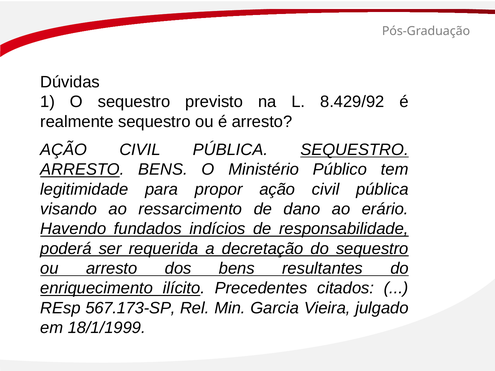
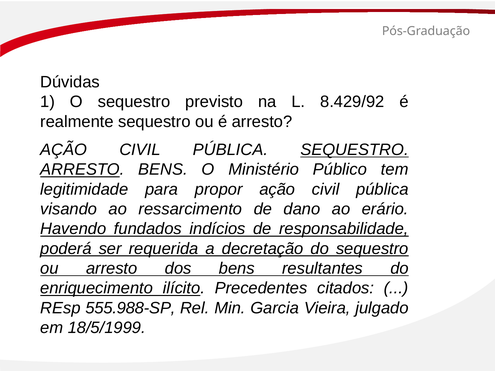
567.173-SP: 567.173-SP -> 555.988-SP
18/1/1999: 18/1/1999 -> 18/5/1999
